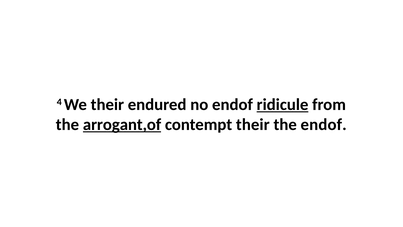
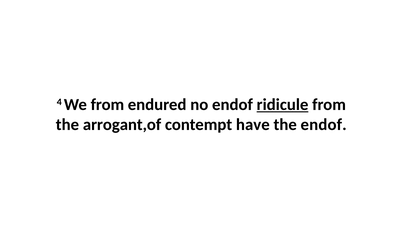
We their: their -> from
arrogant,of underline: present -> none
contempt their: their -> have
